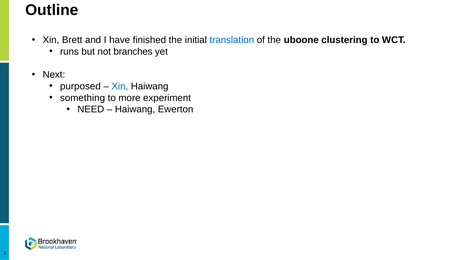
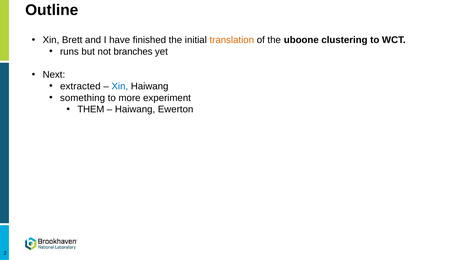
translation colour: blue -> orange
purposed: purposed -> extracted
NEED: NEED -> THEM
